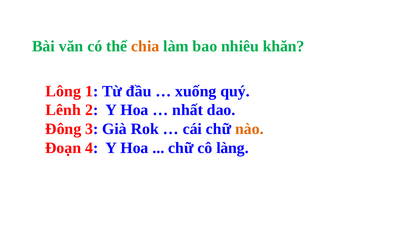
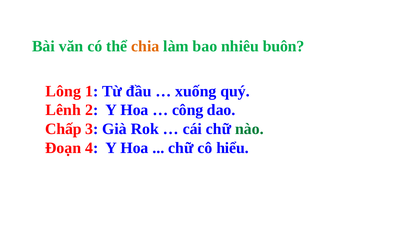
khăn: khăn -> buôn
nhất: nhất -> công
Đông: Đông -> Chấp
nào colour: orange -> green
làng: làng -> hiểu
